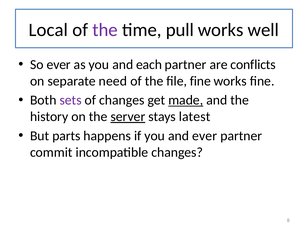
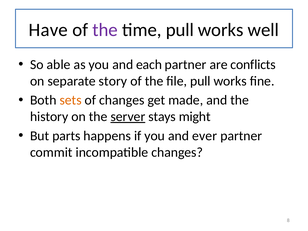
Local: Local -> Have
So ever: ever -> able
need: need -> story
file fine: fine -> pull
sets colour: purple -> orange
made underline: present -> none
latest: latest -> might
